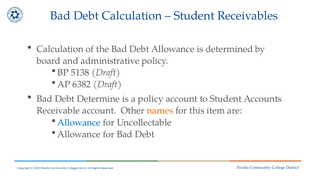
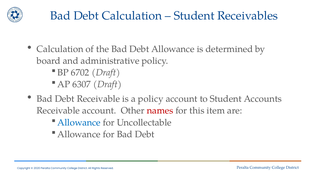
5138: 5138 -> 6702
6382: 6382 -> 6307
Debt Determine: Determine -> Receivable
names colour: orange -> red
